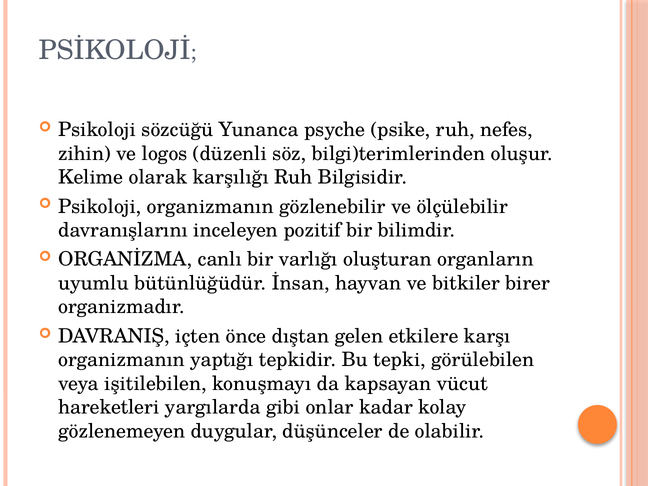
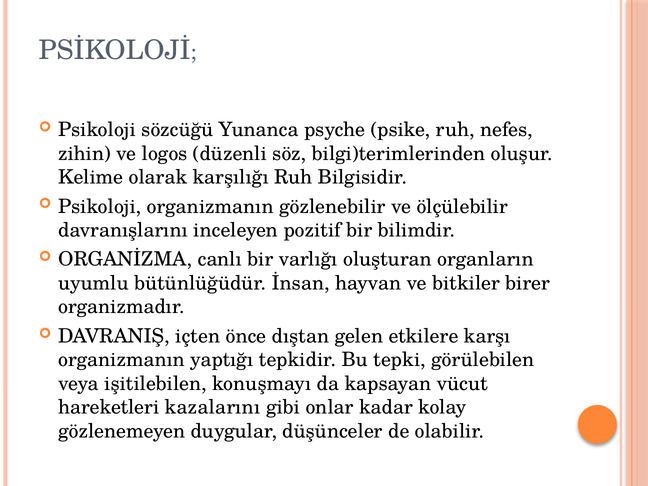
yargılarda: yargılarda -> kazalarını
